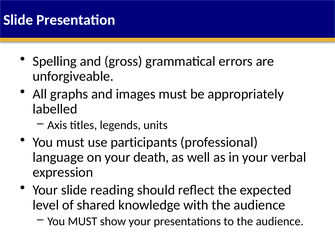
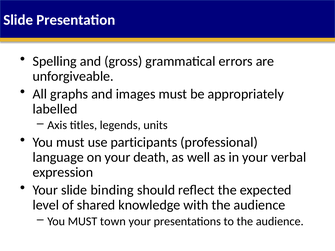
reading: reading -> binding
show: show -> town
